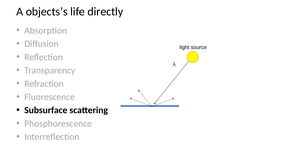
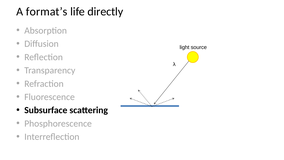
objects’s: objects’s -> format’s
